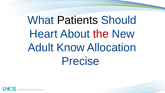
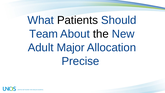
Heart: Heart -> Team
the colour: red -> black
Know: Know -> Major
